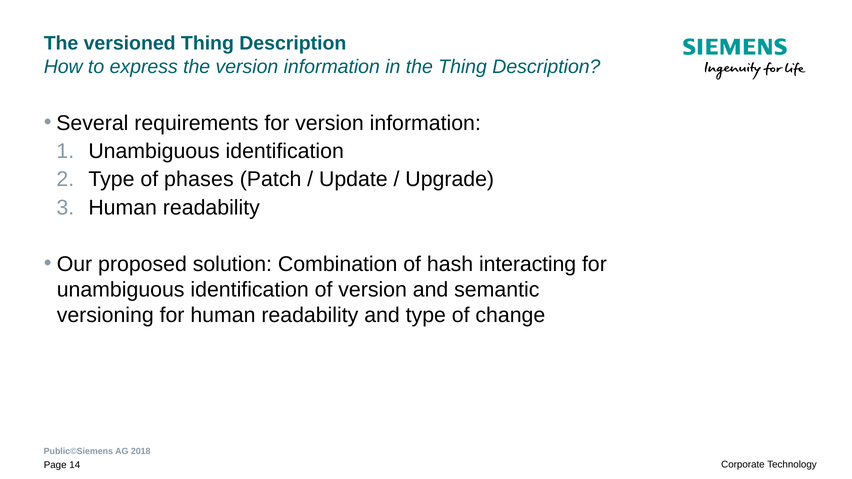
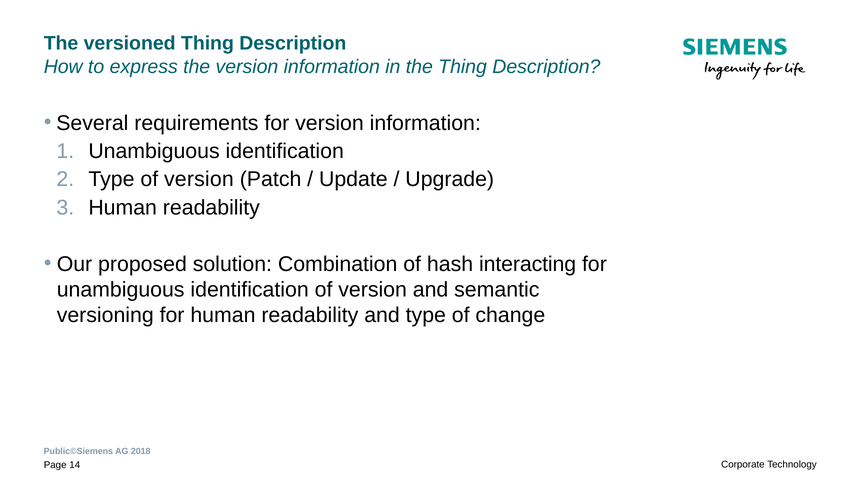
Type of phases: phases -> version
